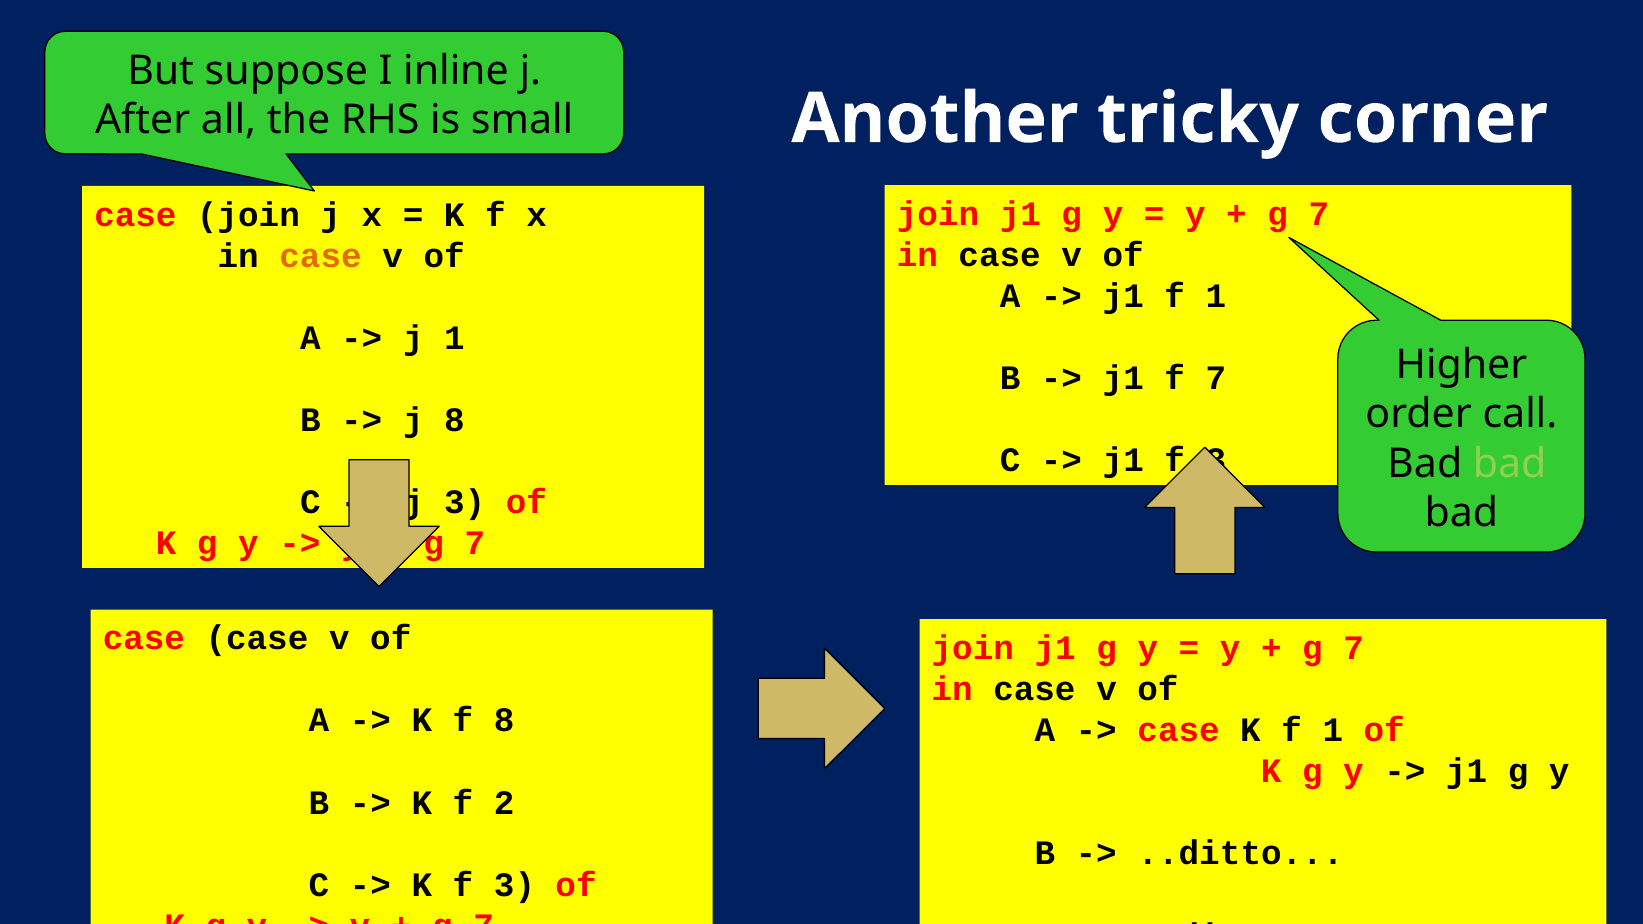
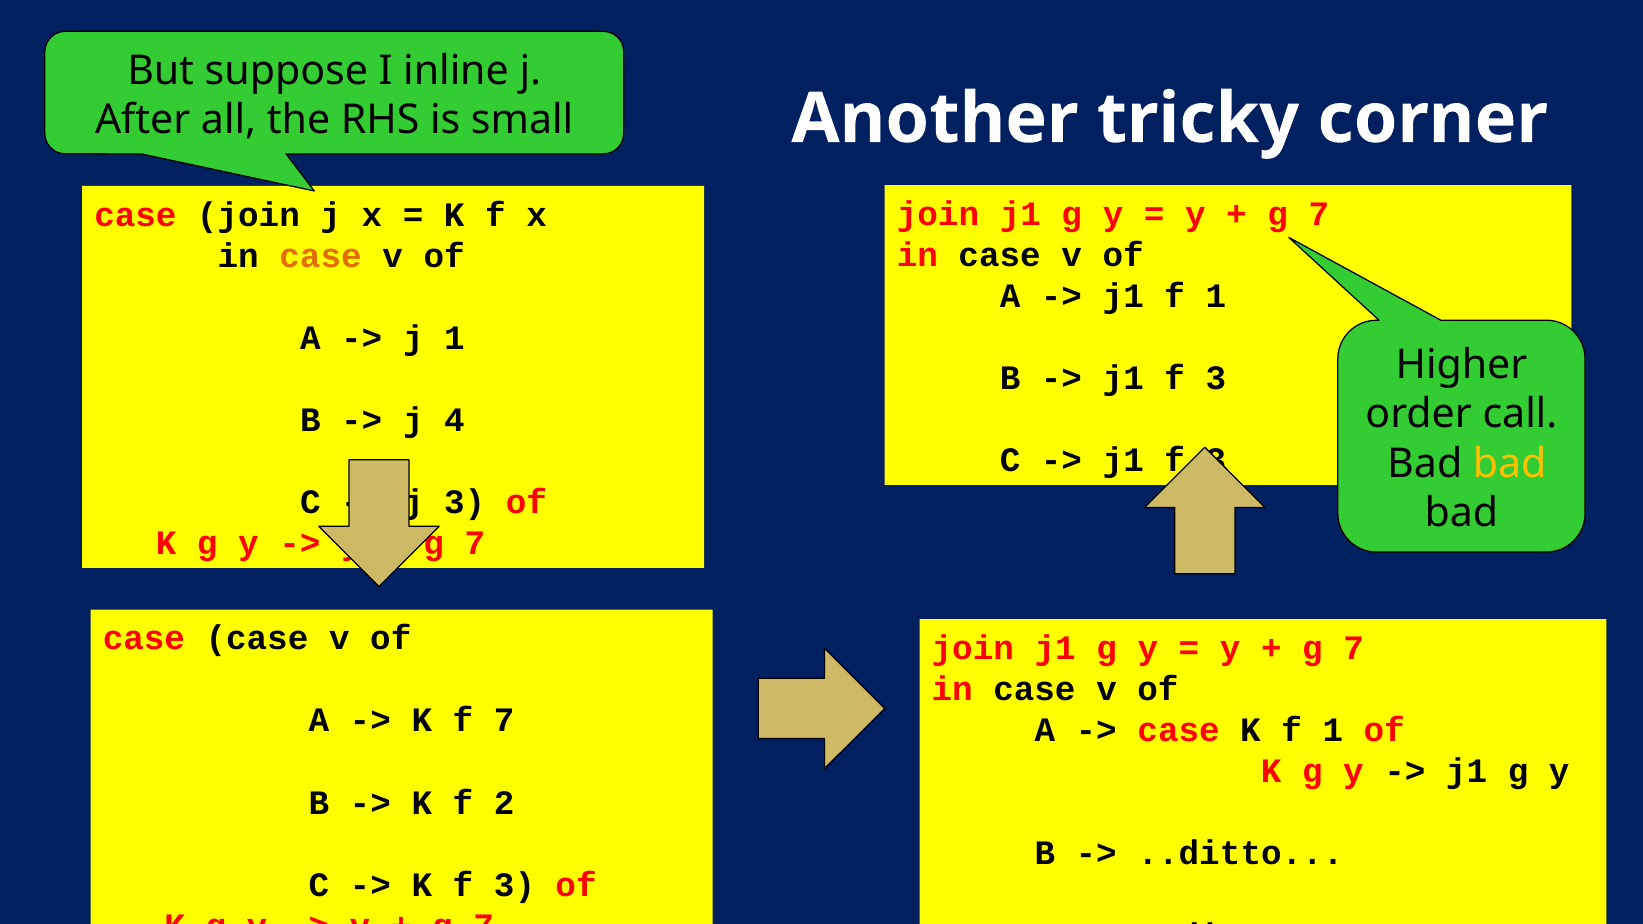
7 at (1216, 379): 7 -> 3
j 8: 8 -> 4
bad at (1510, 464) colour: light green -> yellow
f 8: 8 -> 7
